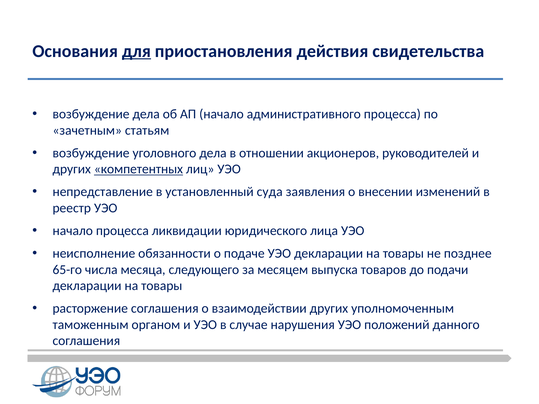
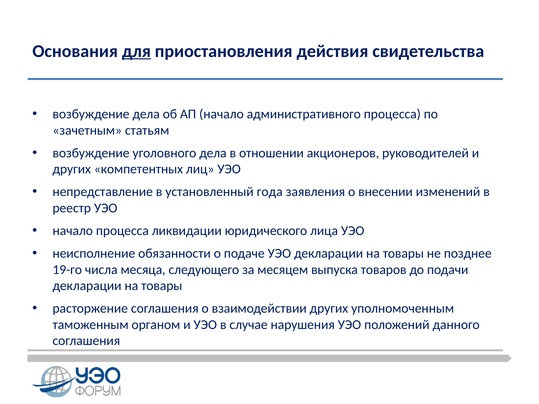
компетентных underline: present -> none
суда: суда -> года
65-го: 65-го -> 19-го
